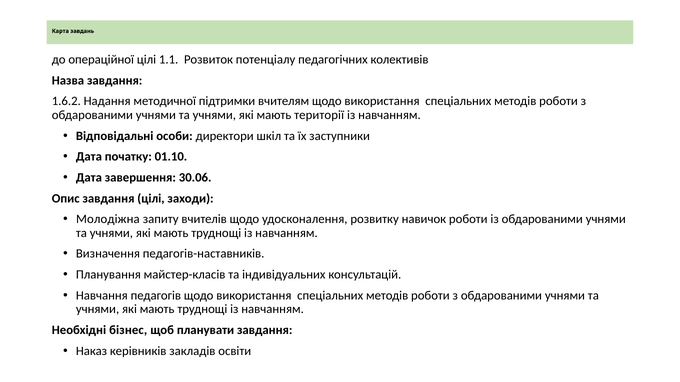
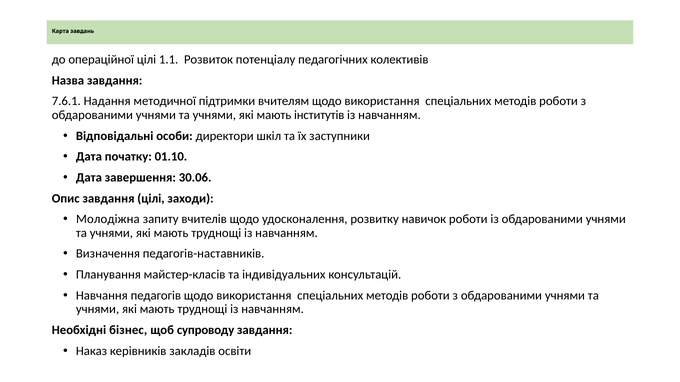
1.6.2: 1.6.2 -> 7.6.1
території: території -> інститутів
планувати: планувати -> супроводу
